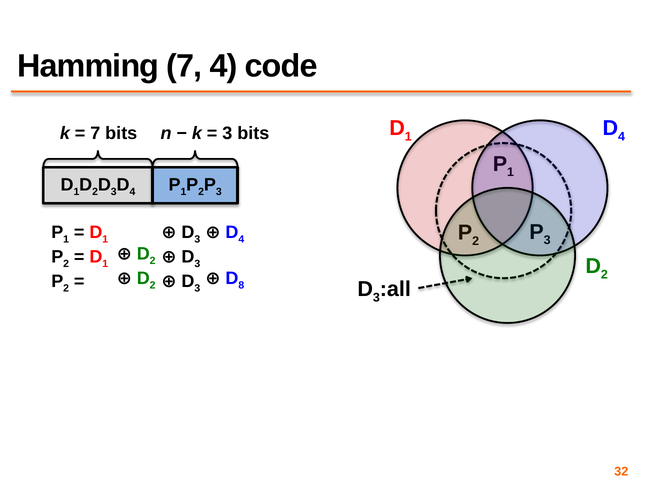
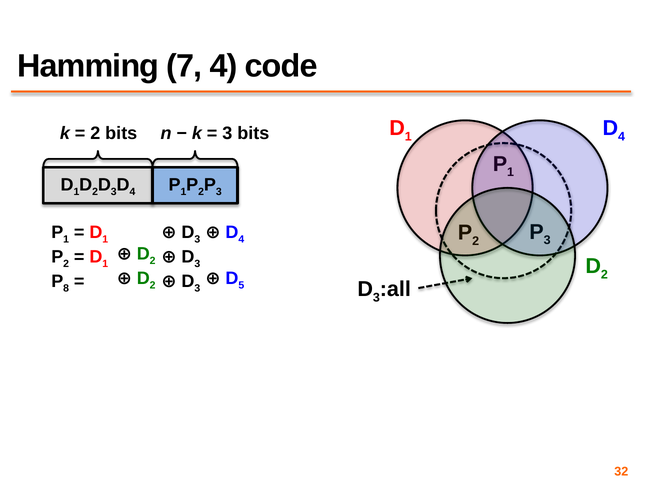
7 at (95, 134): 7 -> 2
8: 8 -> 5
2 at (66, 289): 2 -> 8
